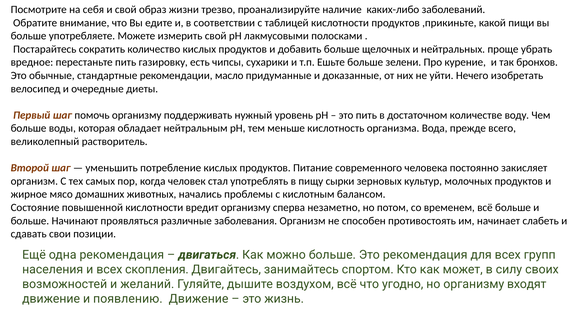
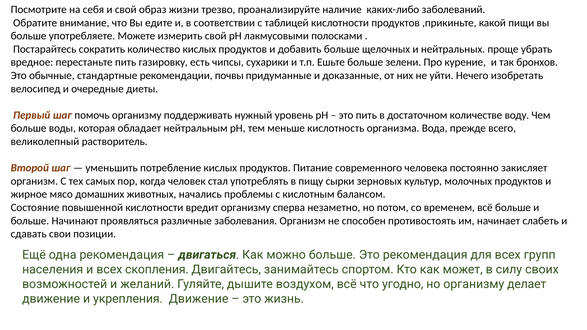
масло: масло -> почвы
входят: входят -> делает
появлению: появлению -> укрепления
